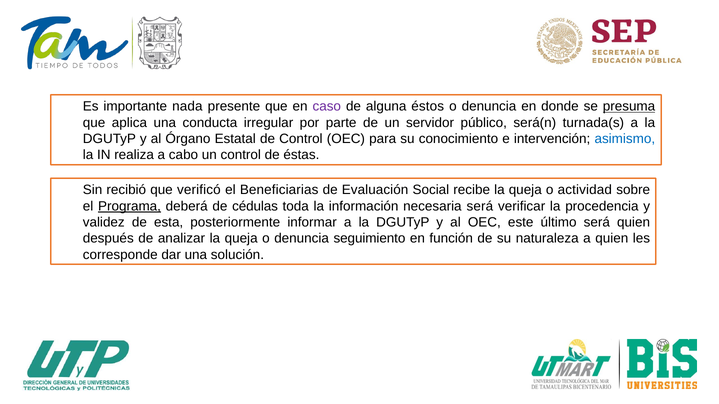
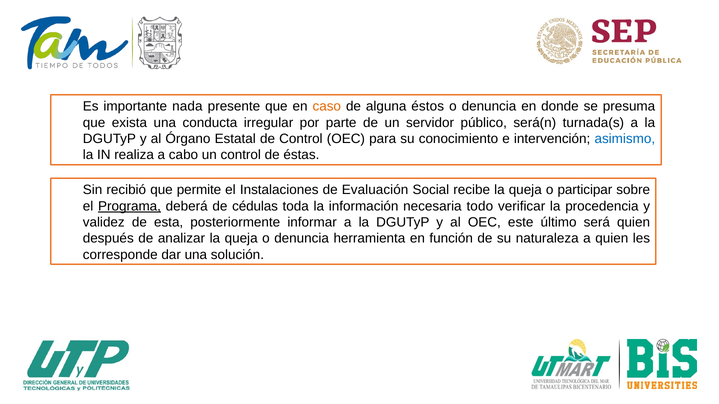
caso colour: purple -> orange
presuma underline: present -> none
aplica: aplica -> exista
verificó: verificó -> permite
Beneficiarias: Beneficiarias -> Instalaciones
actividad: actividad -> participar
necesaria será: será -> todo
seguimiento: seguimiento -> herramienta
